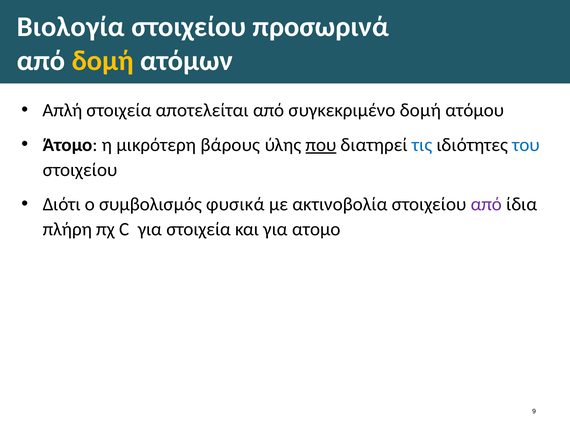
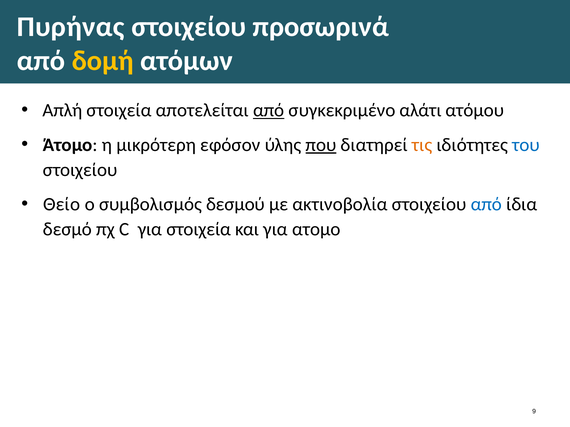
Βιολογία: Βιολογία -> Πυρήνας
από at (269, 110) underline: none -> present
συγκεκριμένο δομή: δομή -> αλάτι
βάρους: βάρους -> εφόσον
τις colour: blue -> orange
Διότι: Διότι -> Θείο
φυσικά: φυσικά -> δεσμού
από at (486, 205) colour: purple -> blue
πλήρη: πλήρη -> δεσμό
